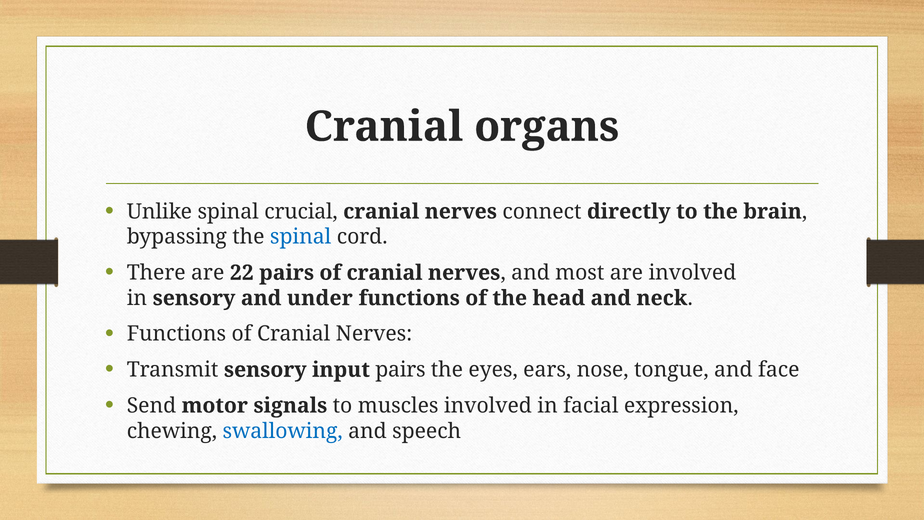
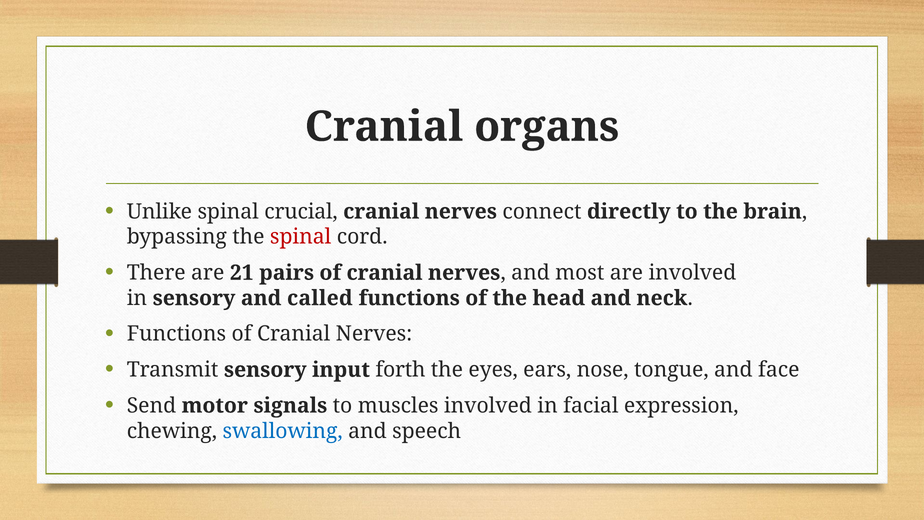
spinal at (301, 237) colour: blue -> red
22: 22 -> 21
under: under -> called
input pairs: pairs -> forth
